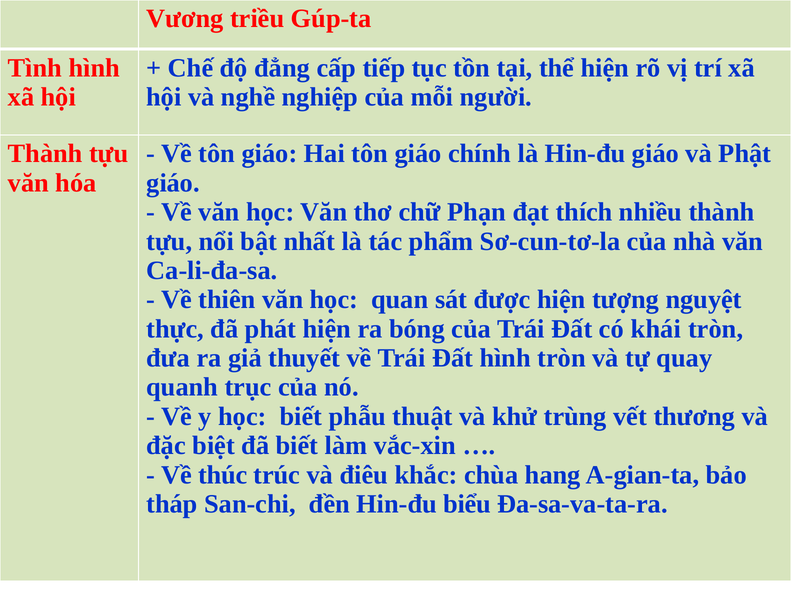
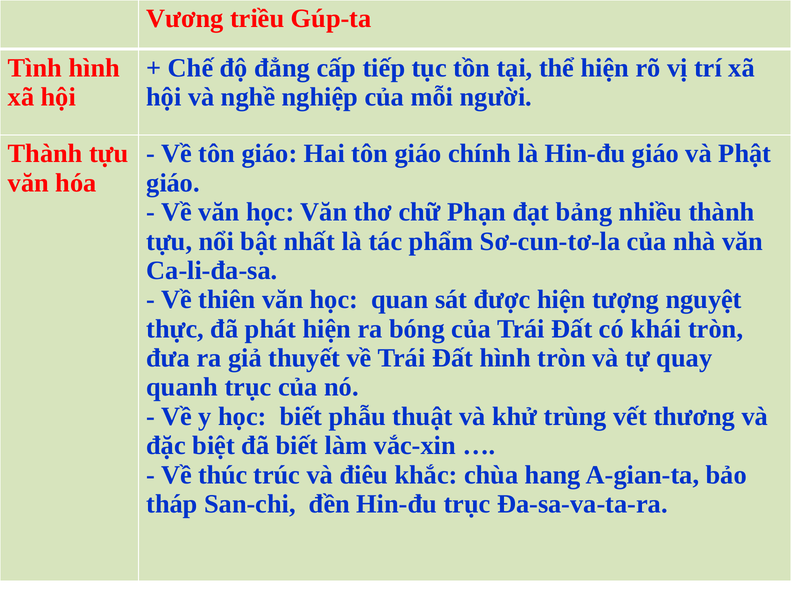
thích: thích -> bảng
Hin-đu biểu: biểu -> trục
